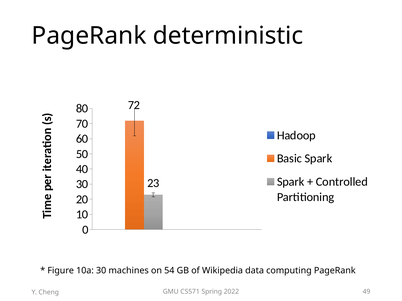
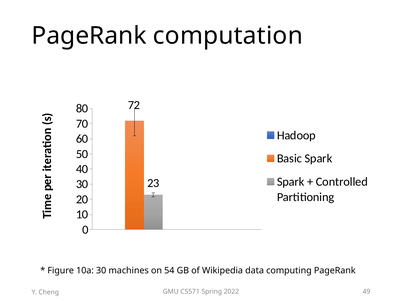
deterministic: deterministic -> computation
